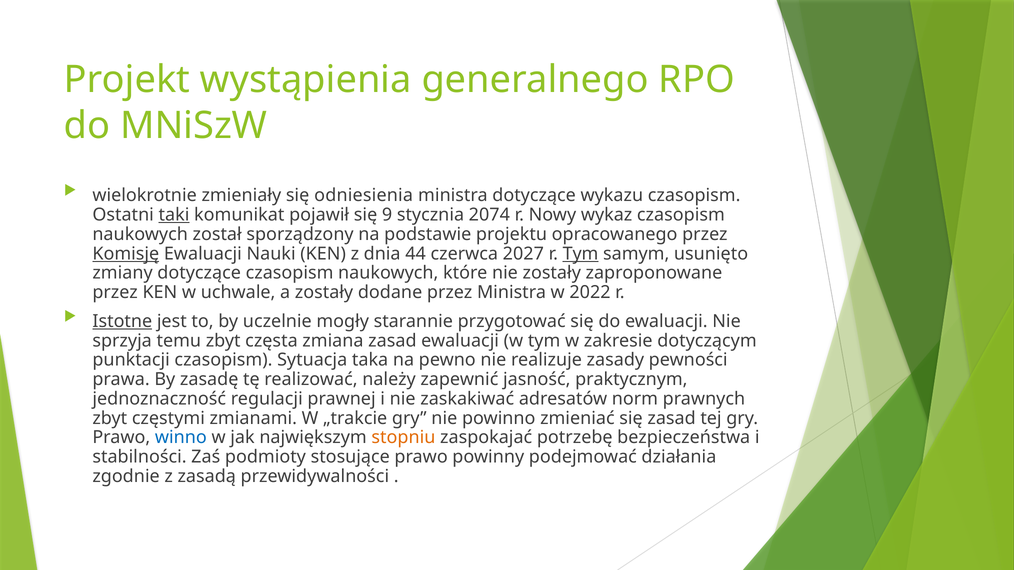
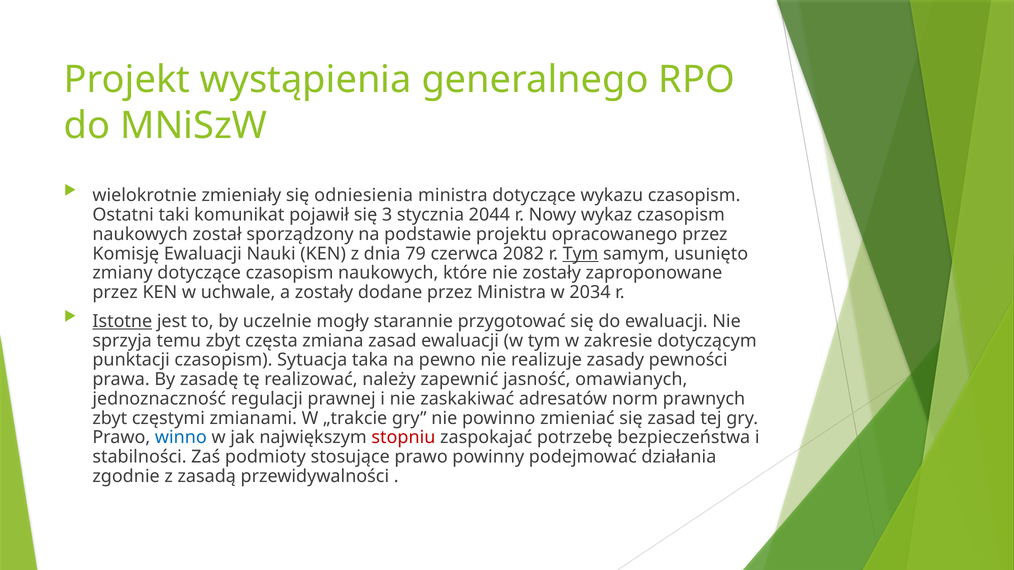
taki underline: present -> none
9: 9 -> 3
2074: 2074 -> 2044
Komisję underline: present -> none
44: 44 -> 79
2027: 2027 -> 2082
2022: 2022 -> 2034
praktycznym: praktycznym -> omawianych
stopniu colour: orange -> red
